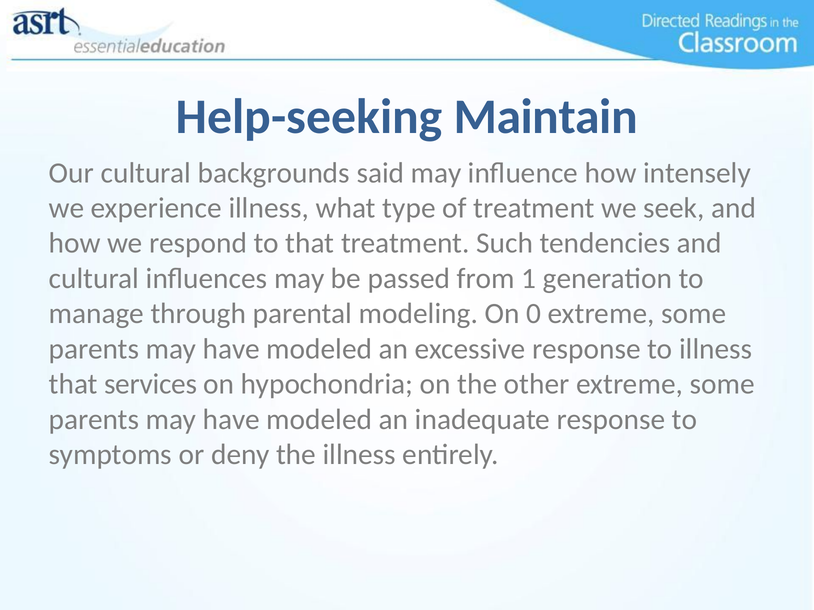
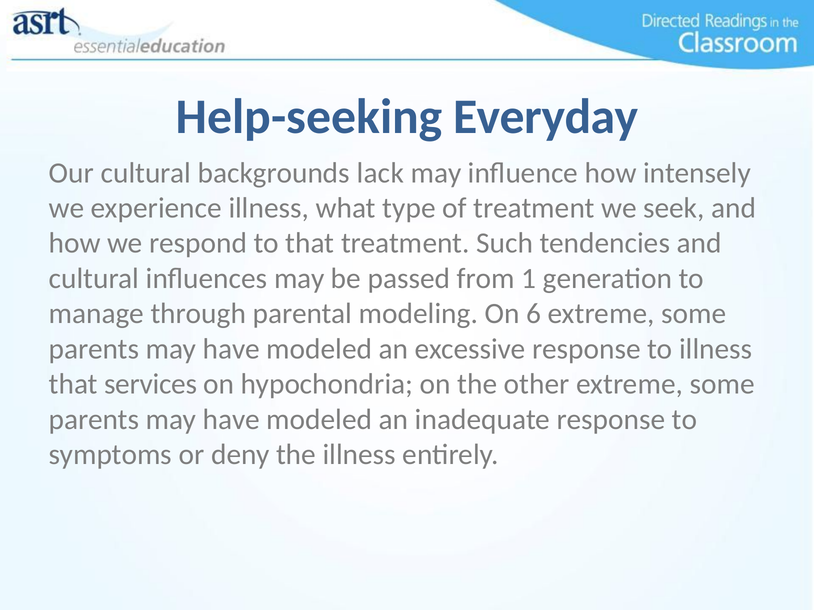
Maintain: Maintain -> Everyday
said: said -> lack
0: 0 -> 6
